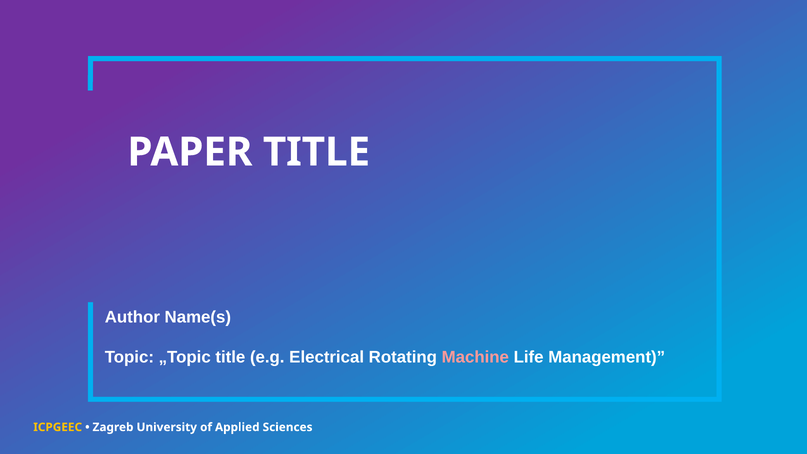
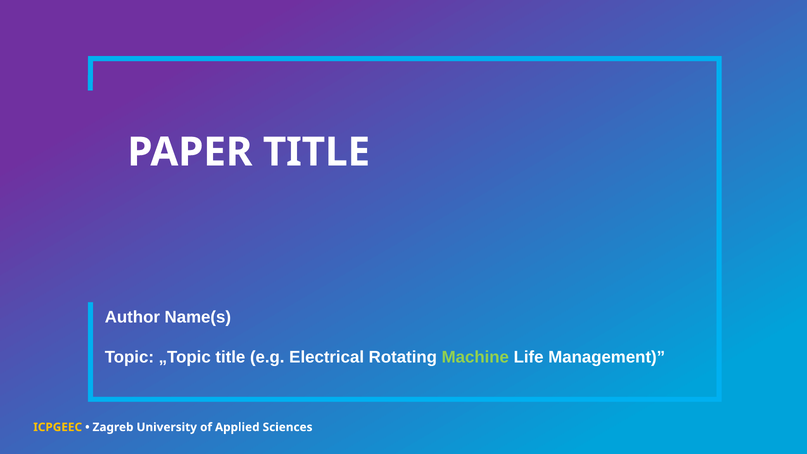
Machine colour: pink -> light green
